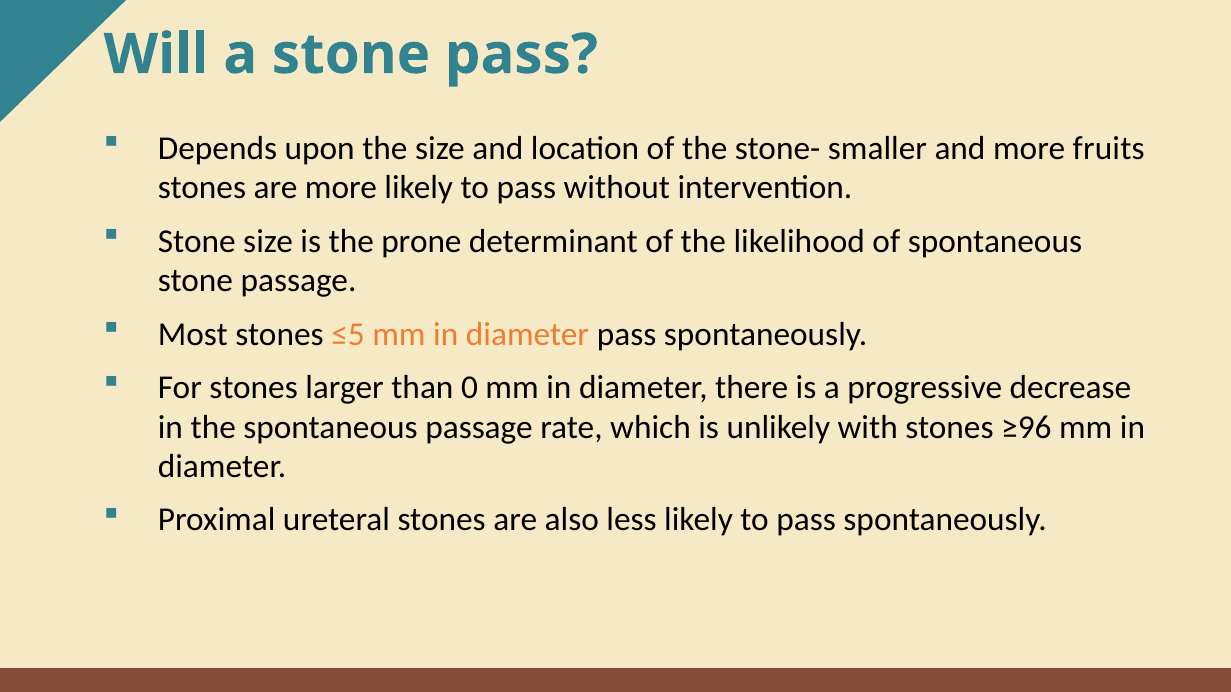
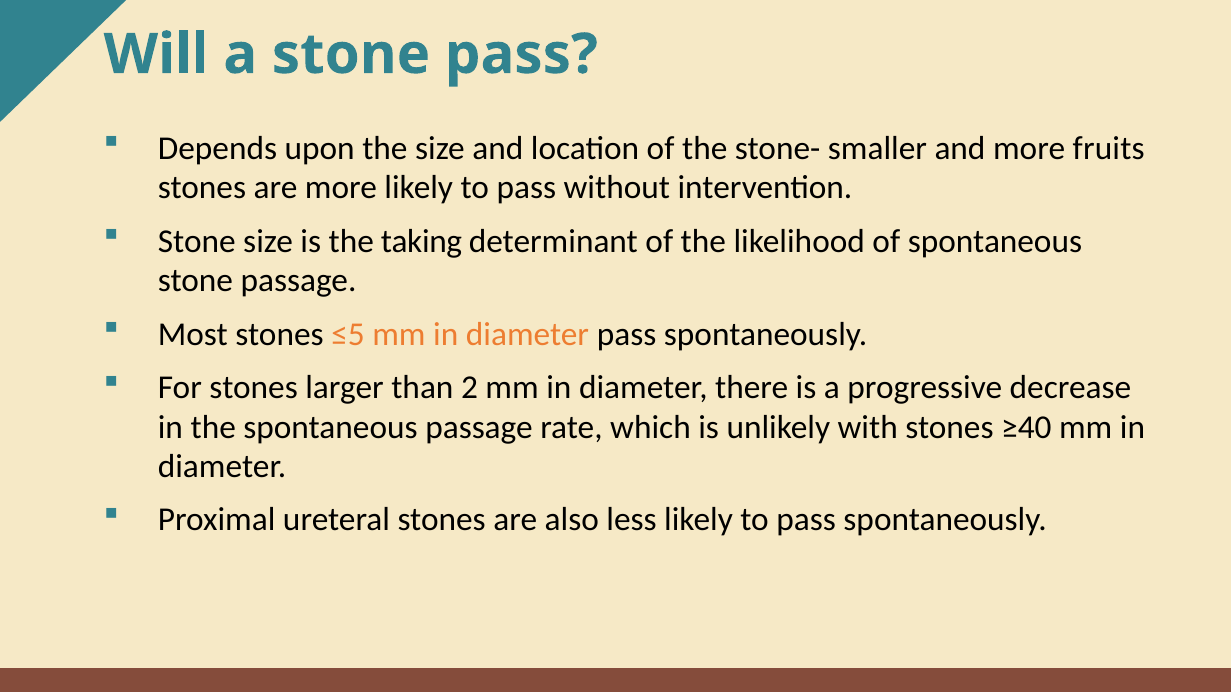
prone: prone -> taking
0: 0 -> 2
≥96: ≥96 -> ≥40
